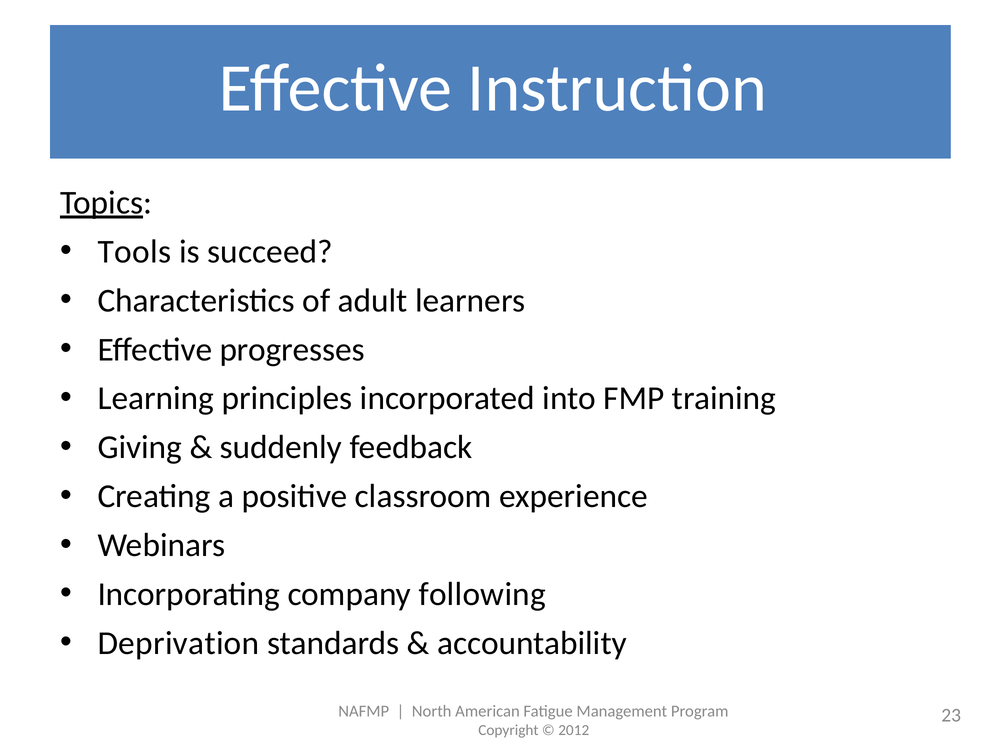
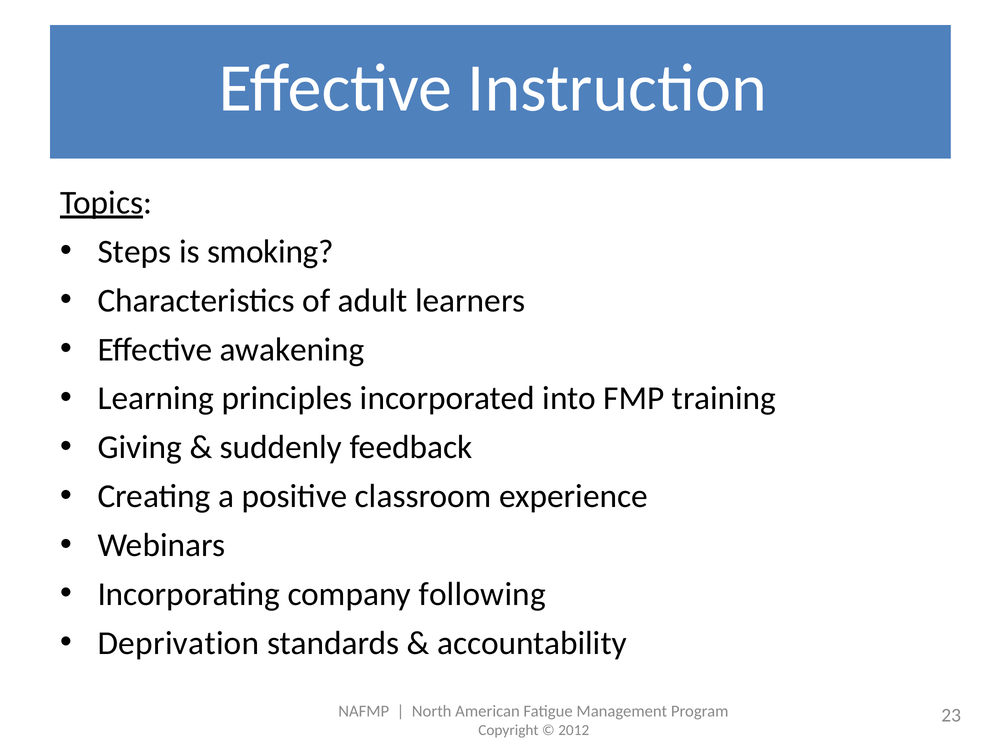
Tools: Tools -> Steps
succeed: succeed -> smoking
progresses: progresses -> awakening
